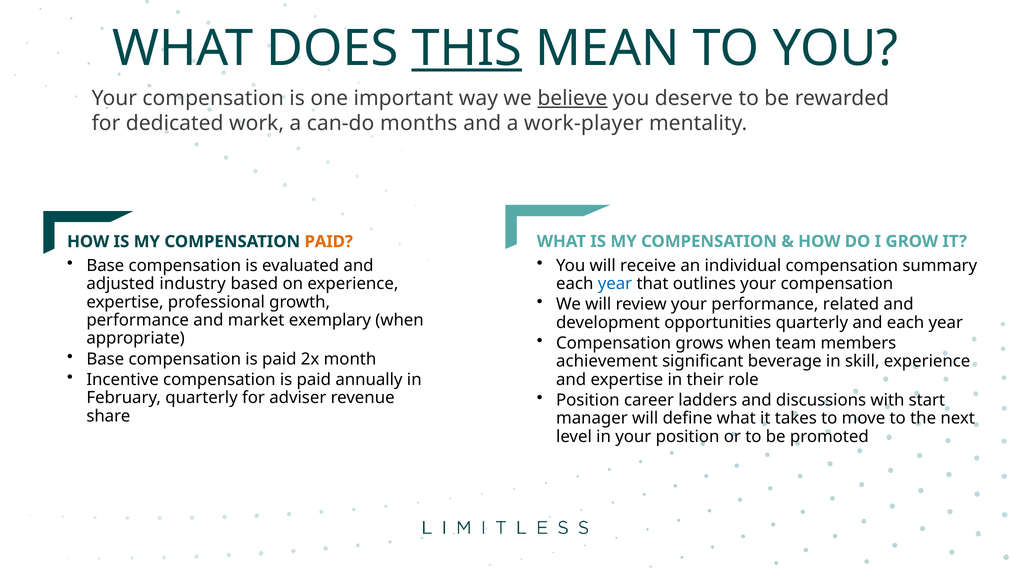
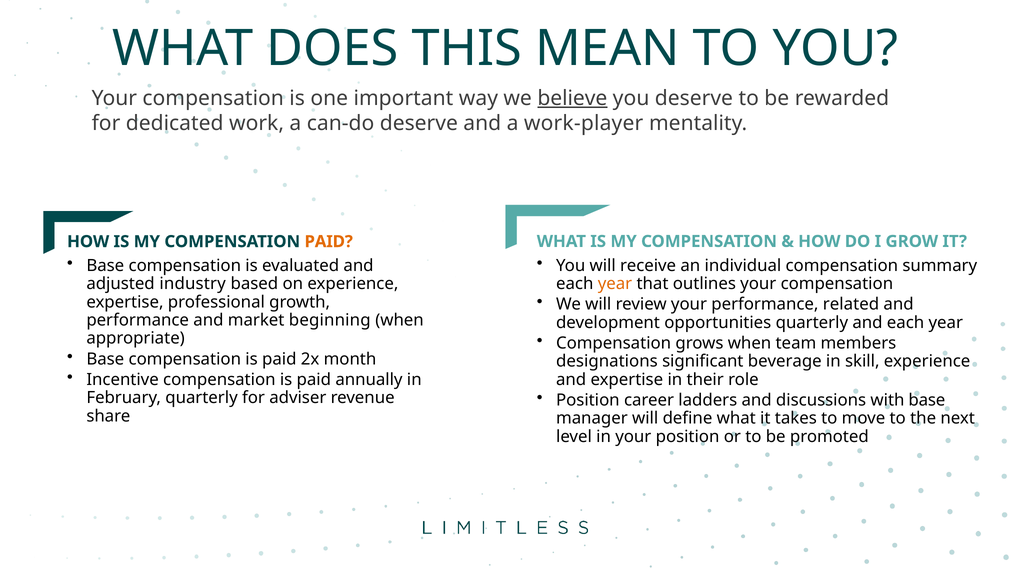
THIS underline: present -> none
can-do months: months -> deserve
year at (615, 284) colour: blue -> orange
exemplary: exemplary -> beginning
achievement: achievement -> designations
with start: start -> base
